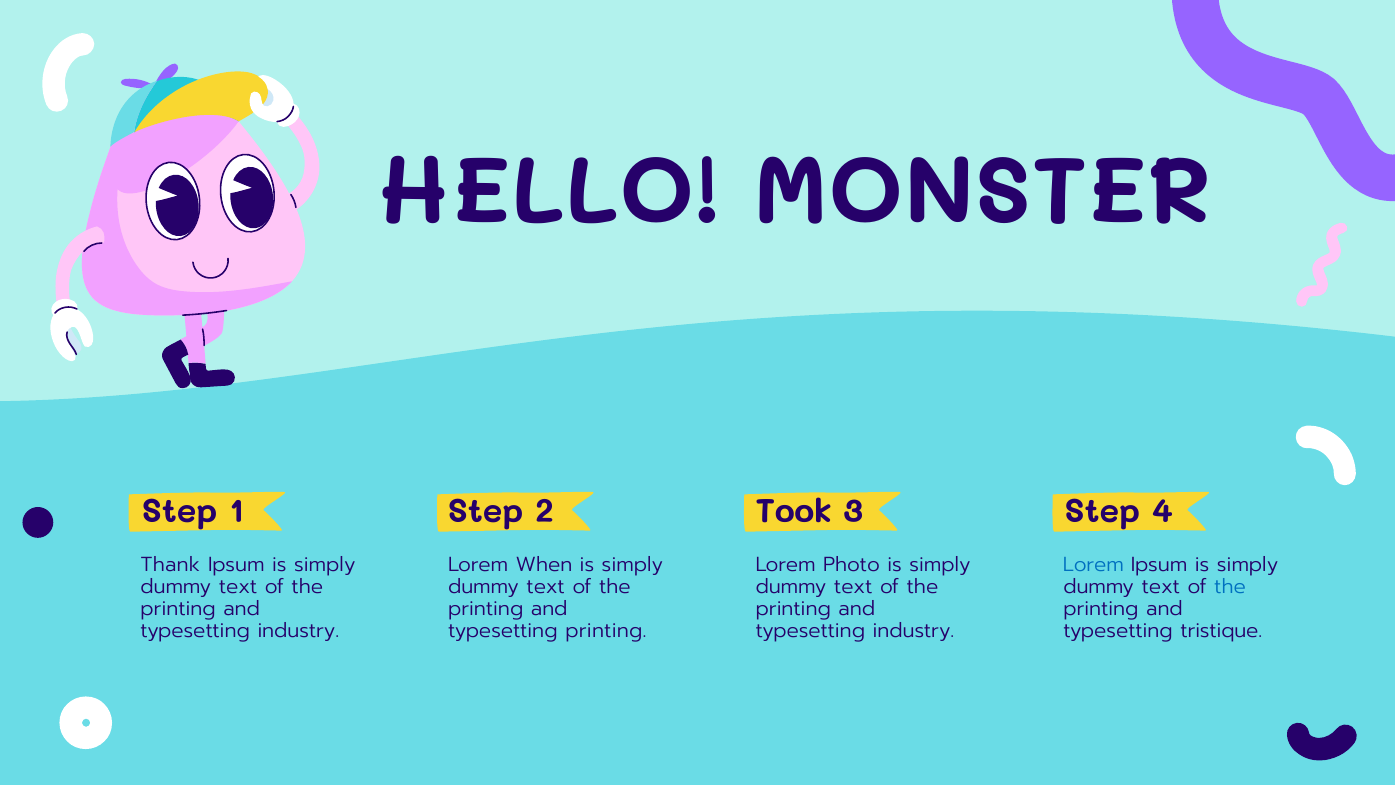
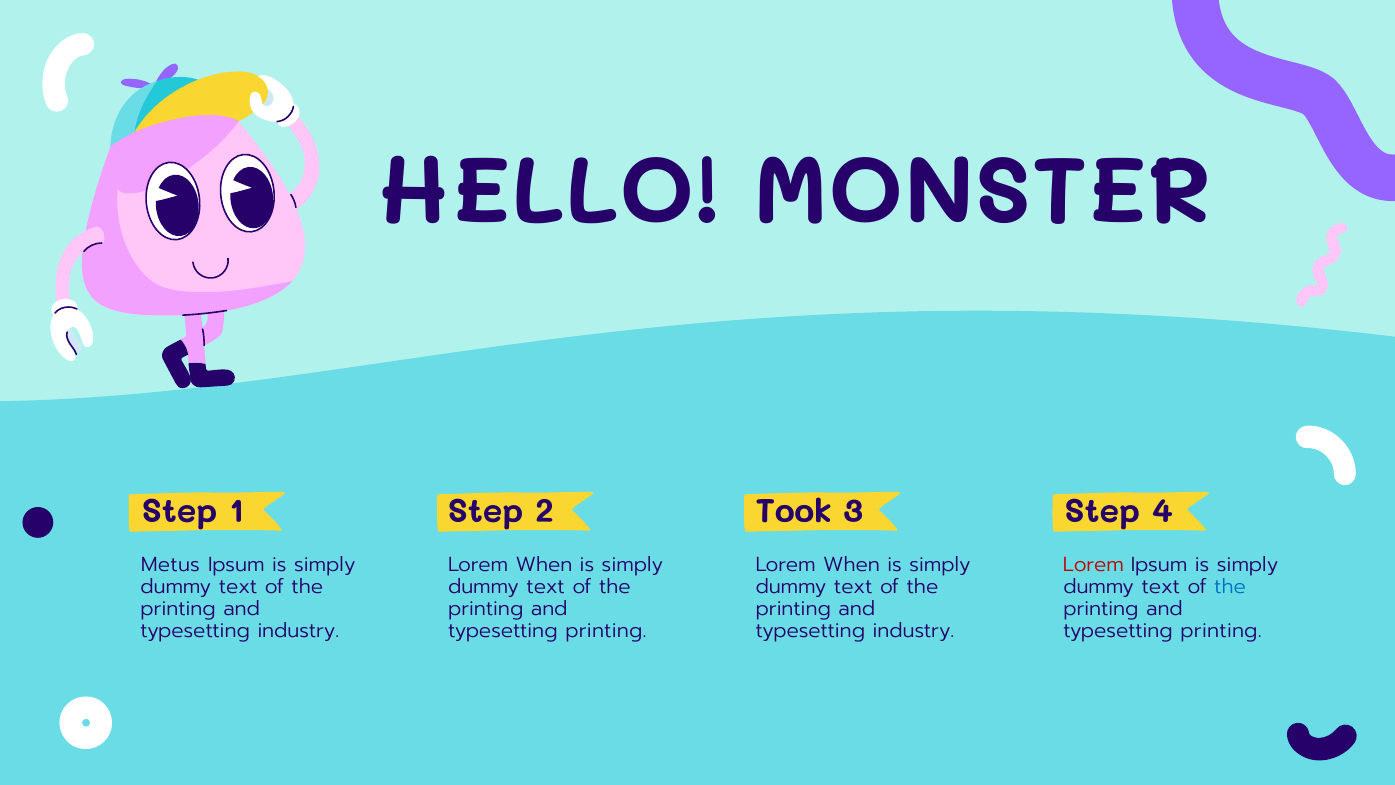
Thank: Thank -> Metus
Photo at (852, 565): Photo -> When
Lorem at (1093, 565) colour: blue -> red
tristique at (1221, 631): tristique -> printing
